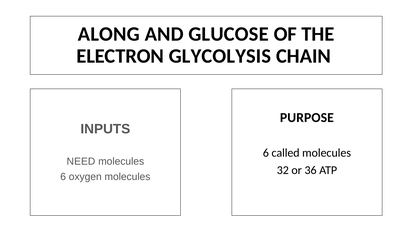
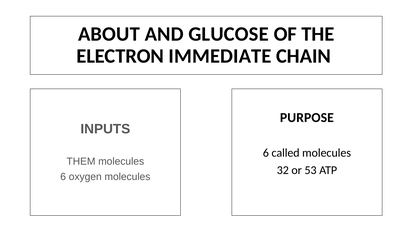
ALONG: ALONG -> ABOUT
GLYCOLYSIS: GLYCOLYSIS -> IMMEDIATE
NEED: NEED -> THEM
36: 36 -> 53
